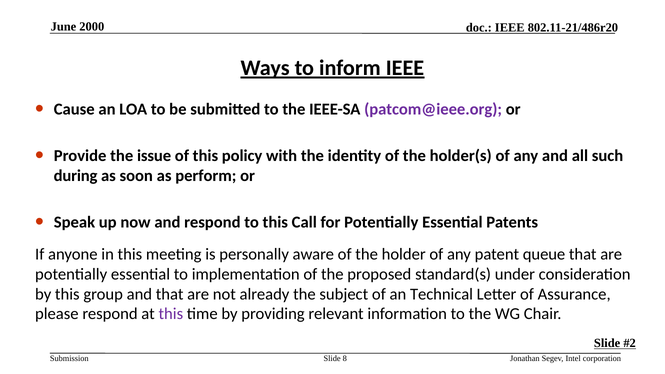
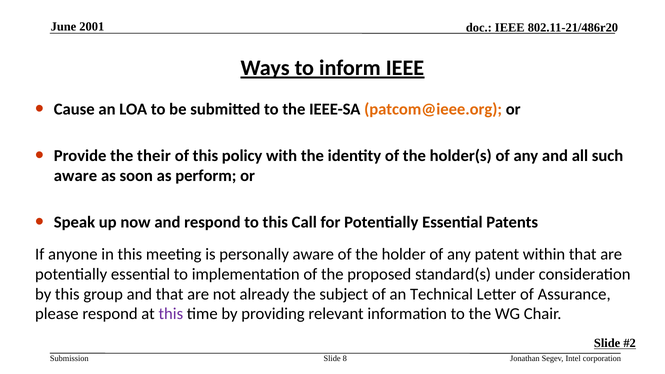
2000: 2000 -> 2001
patcom@ieee.org colour: purple -> orange
issue: issue -> their
during at (76, 176): during -> aware
queue: queue -> within
